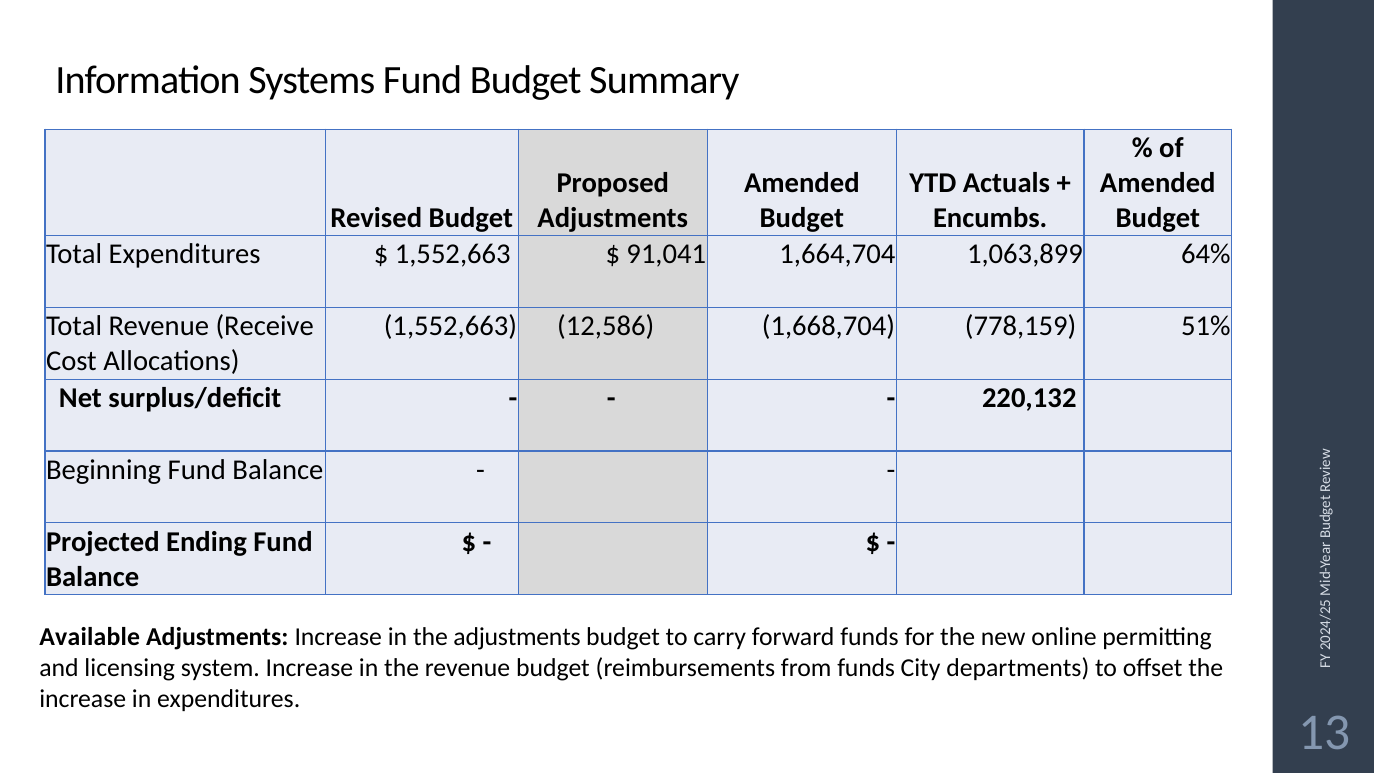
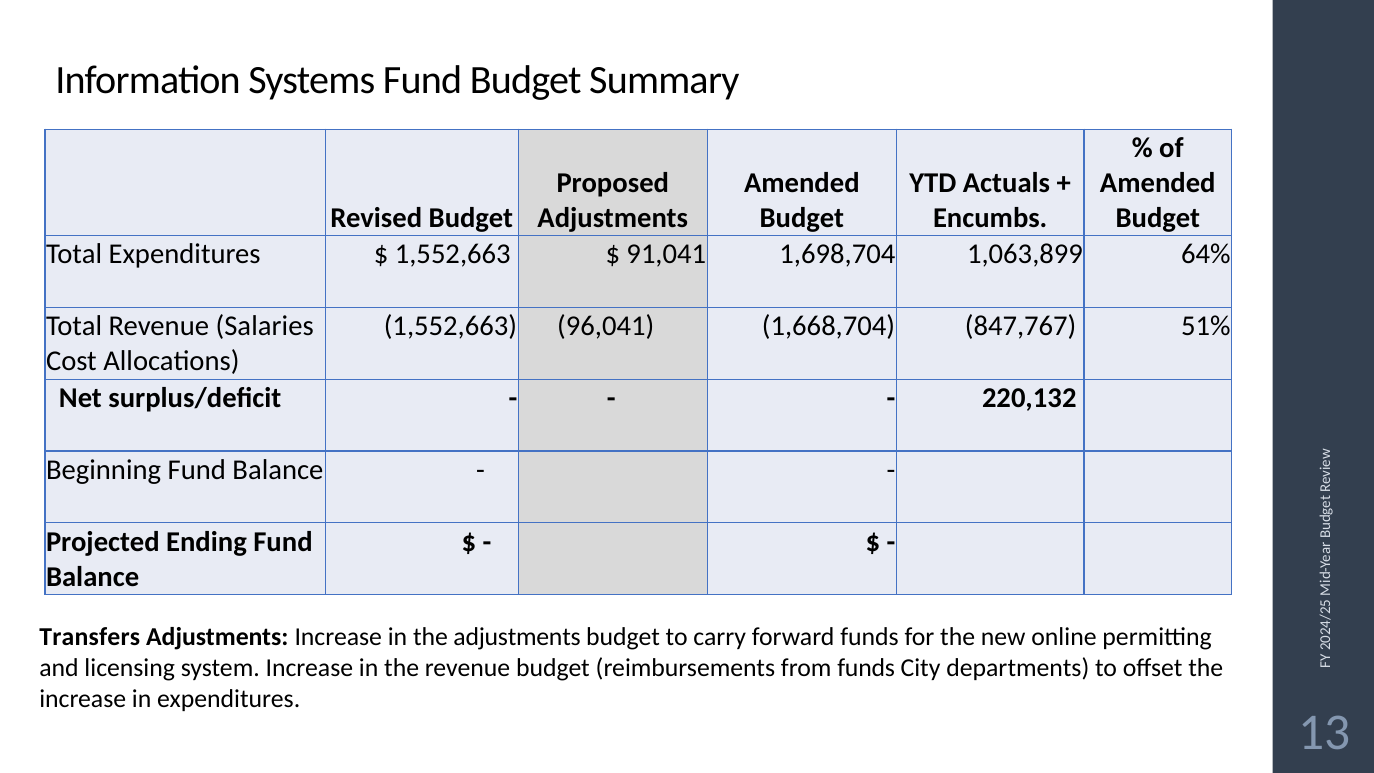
1,664,704: 1,664,704 -> 1,698,704
Receive: Receive -> Salaries
12,586: 12,586 -> 96,041
778,159: 778,159 -> 847,767
Available: Available -> Transfers
